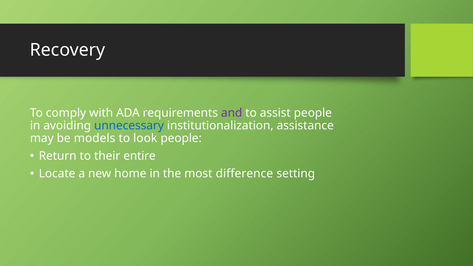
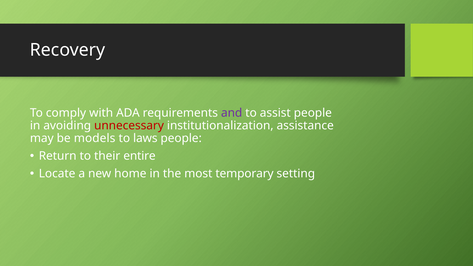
unnecessary colour: blue -> red
look: look -> laws
difference: difference -> temporary
